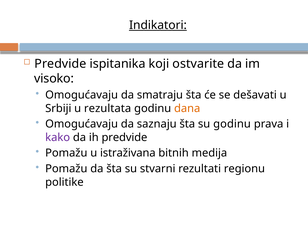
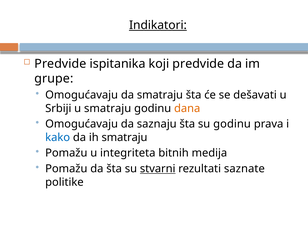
koji ostvarite: ostvarite -> predvide
visoko: visoko -> grupe
u rezultata: rezultata -> smatraju
kako colour: purple -> blue
ih predvide: predvide -> smatraju
istraživana: istraživana -> integriteta
stvarni underline: none -> present
regionu: regionu -> saznate
